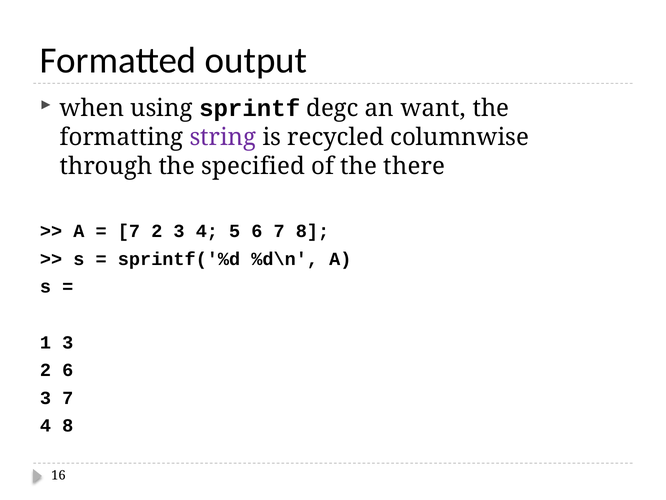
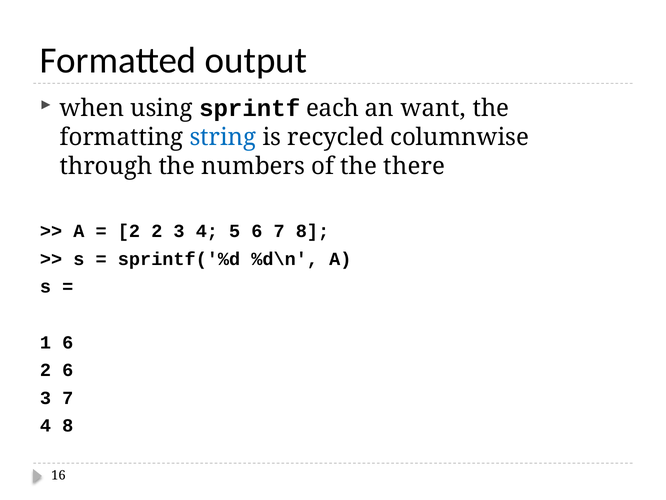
degc: degc -> each
string colour: purple -> blue
specified: specified -> numbers
7 at (129, 231): 7 -> 2
1 3: 3 -> 6
